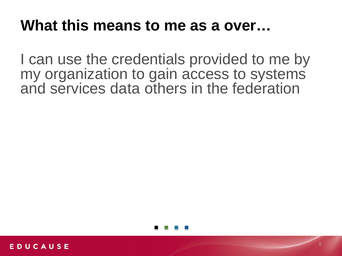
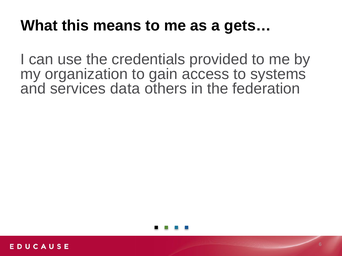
over…: over… -> gets…
